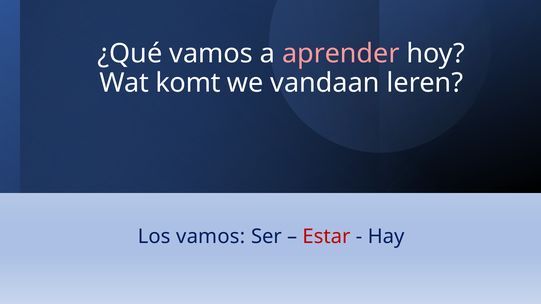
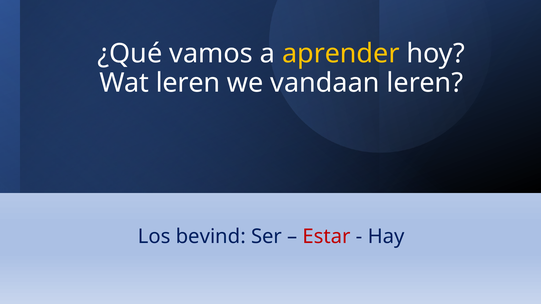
aprender colour: pink -> yellow
Wat komt: komt -> leren
Los vamos: vamos -> bevind
